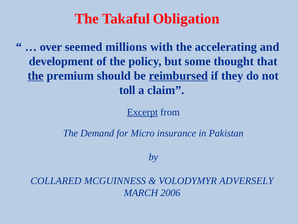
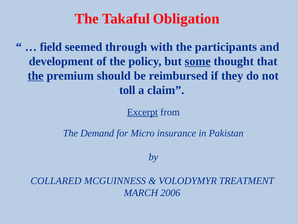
over: over -> field
millions: millions -> through
accelerating: accelerating -> participants
some underline: none -> present
reimbursed underline: present -> none
ADVERSELY: ADVERSELY -> TREATMENT
